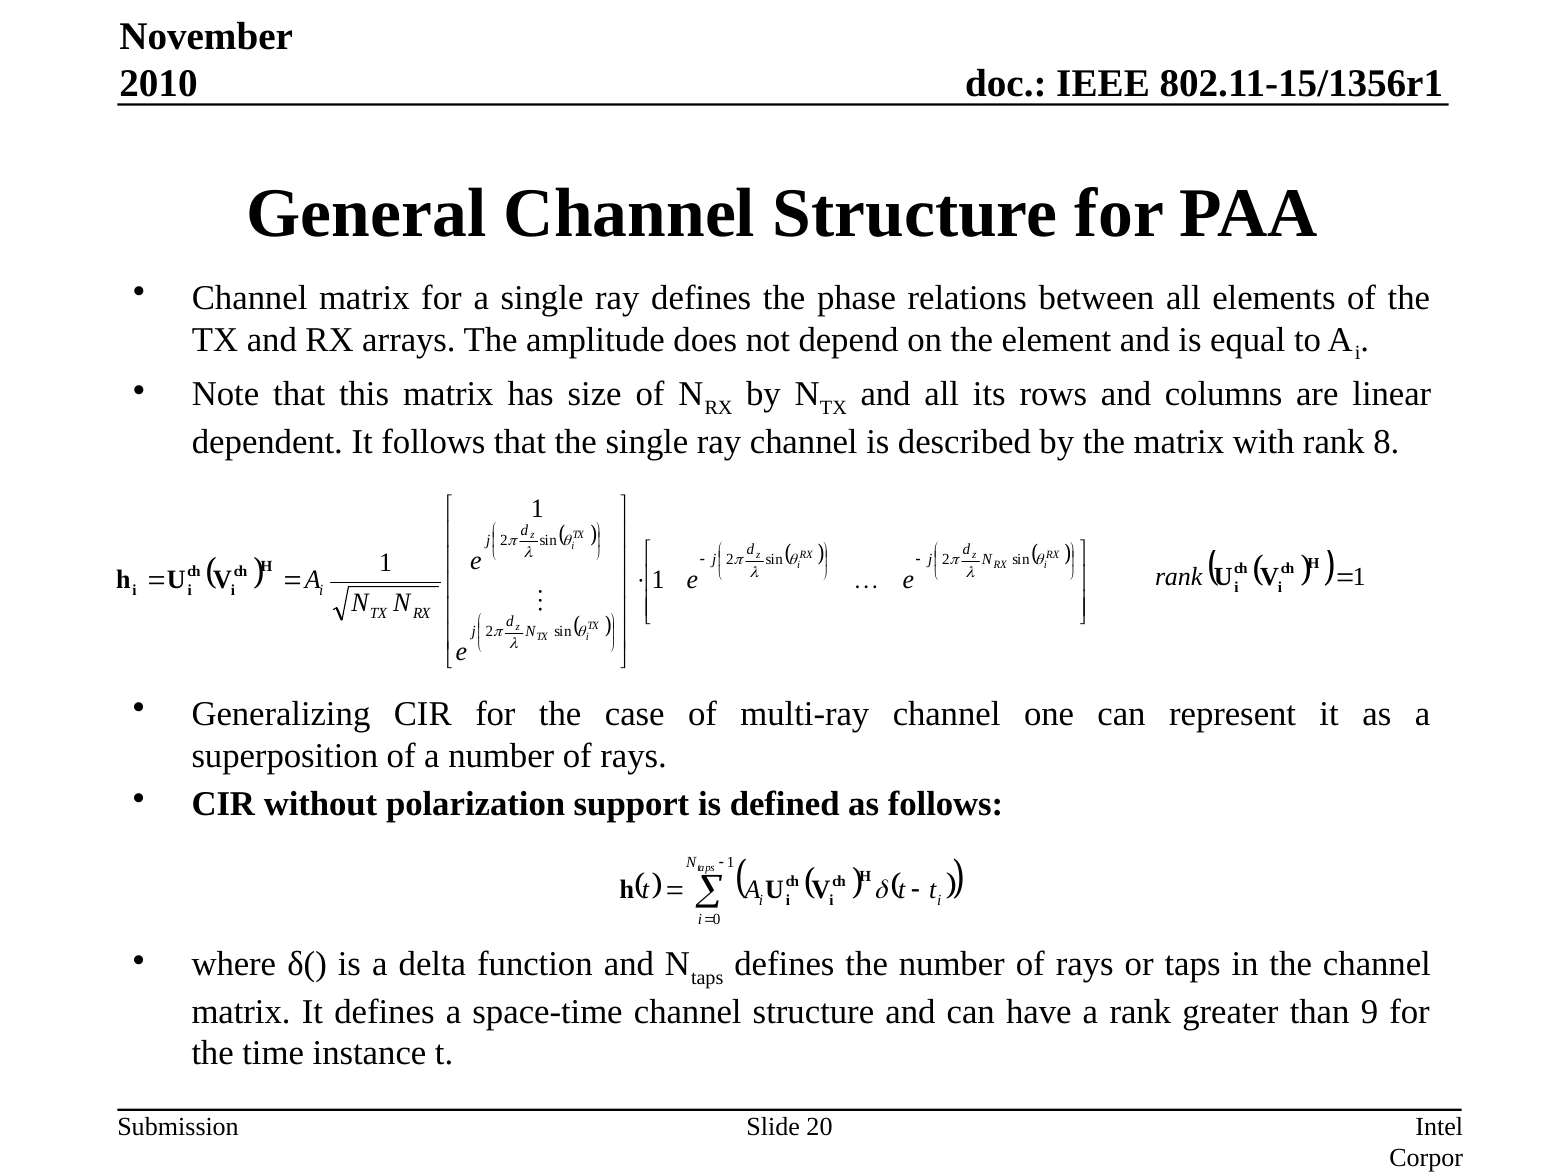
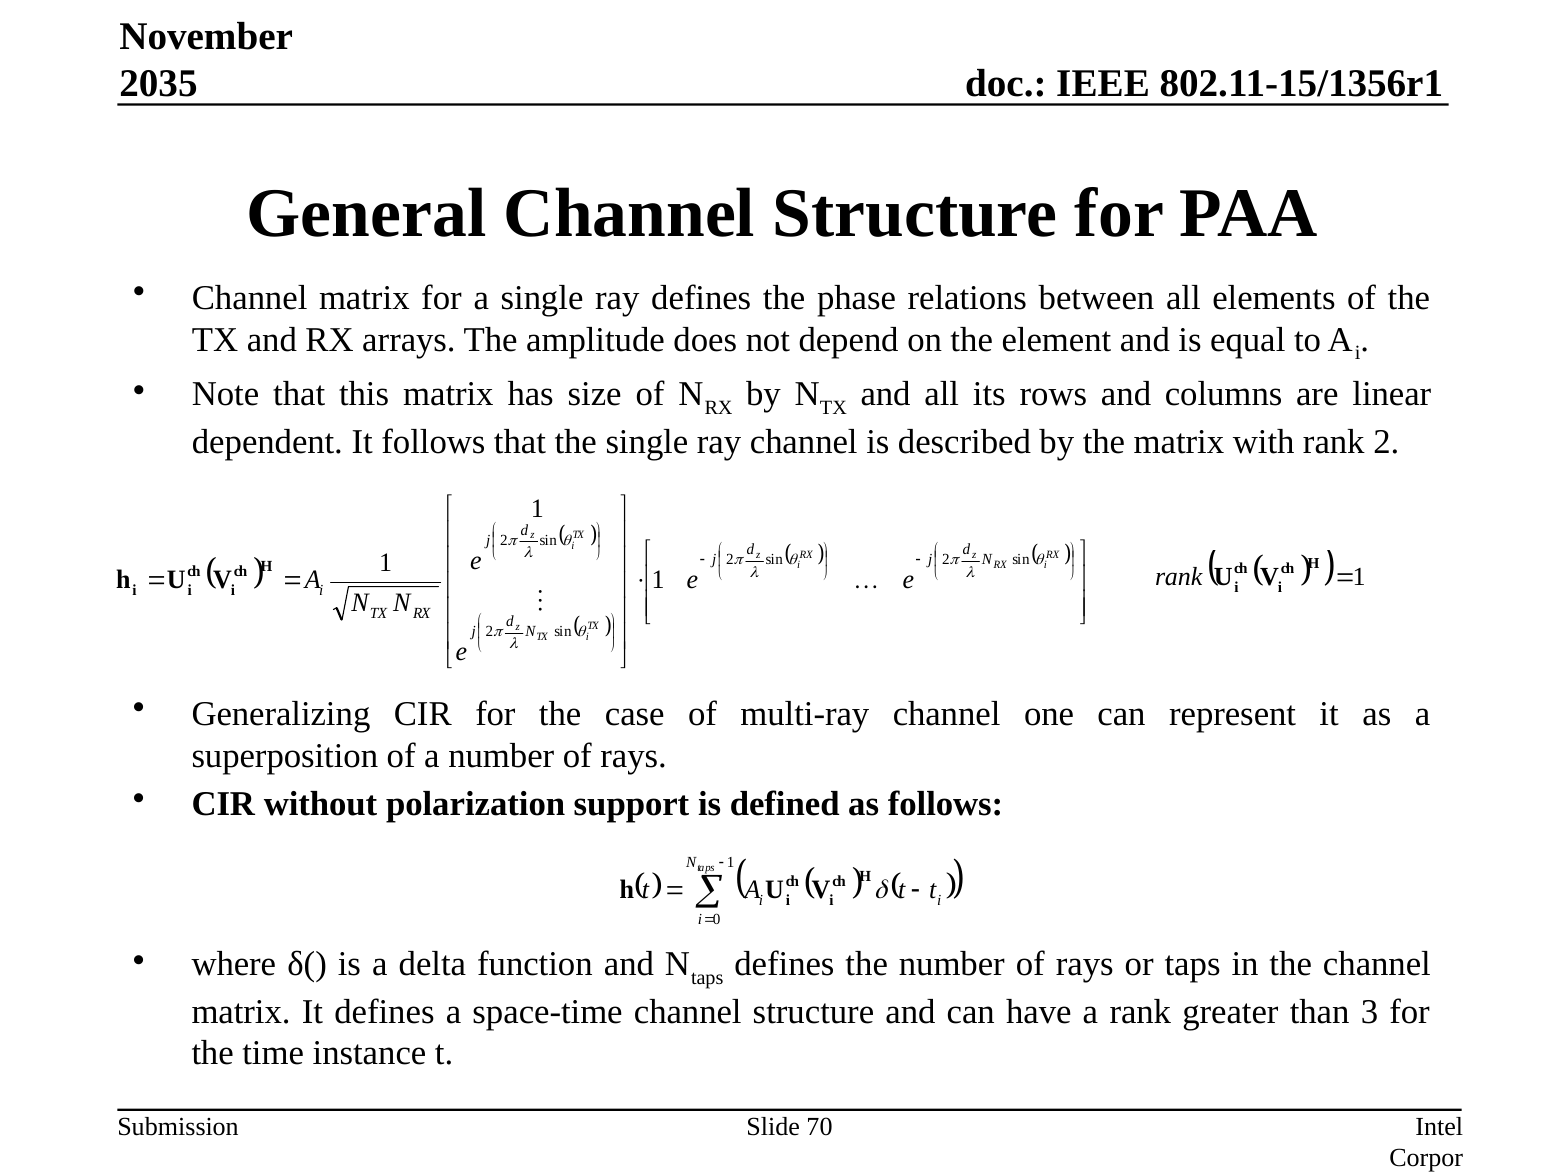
2010: 2010 -> 2035
rank 8: 8 -> 2
9: 9 -> 3
20: 20 -> 70
